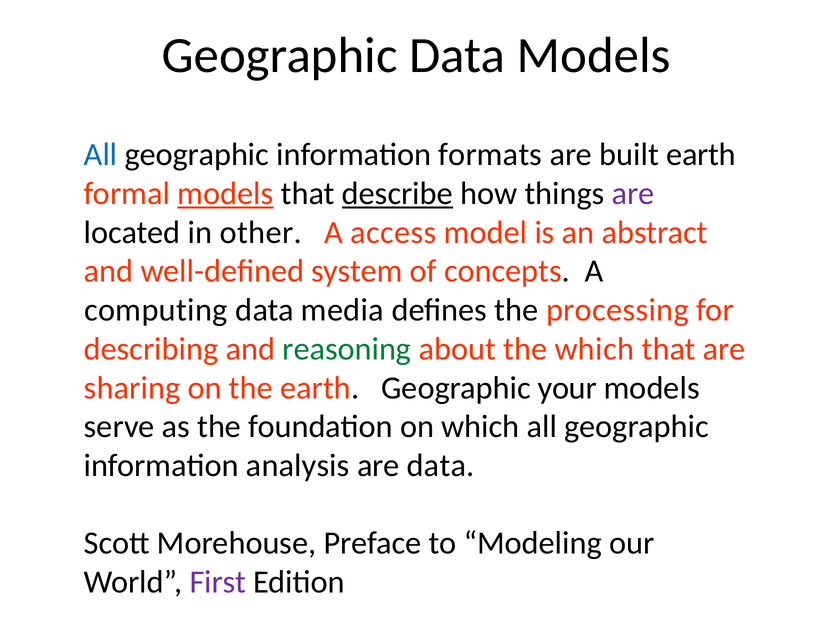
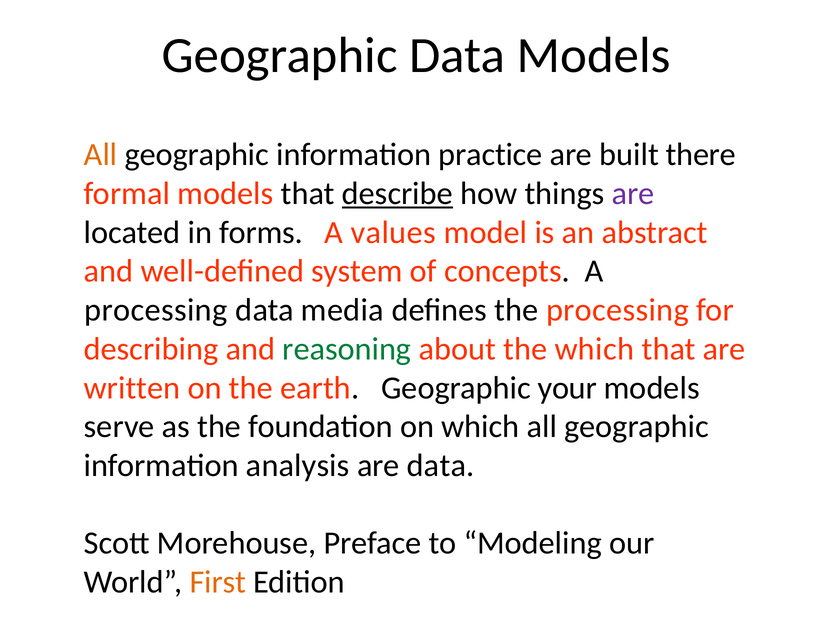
All at (101, 155) colour: blue -> orange
formats: formats -> practice
built earth: earth -> there
models at (225, 194) underline: present -> none
other: other -> forms
access: access -> values
computing at (156, 311): computing -> processing
sharing: sharing -> written
First colour: purple -> orange
